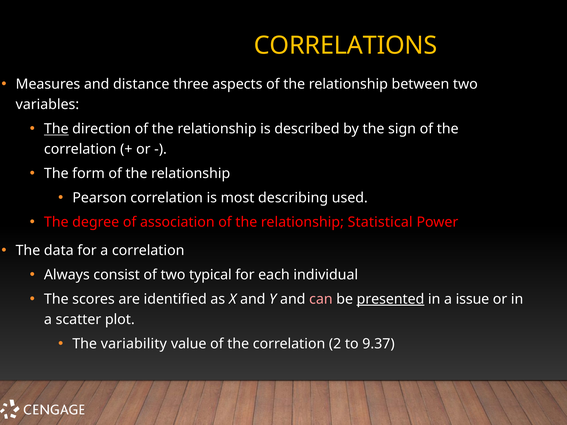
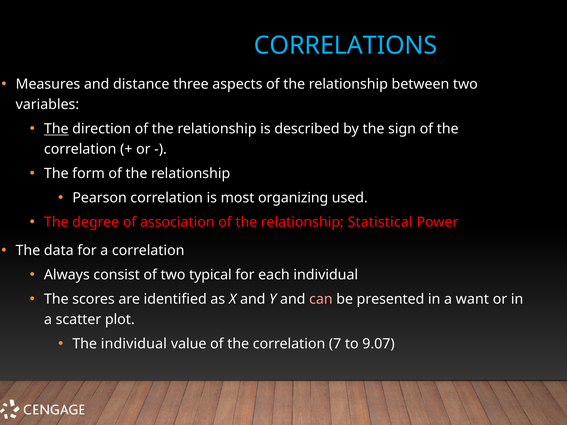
CORRELATIONS colour: yellow -> light blue
describing: describing -> organizing
presented underline: present -> none
issue: issue -> want
The variability: variability -> individual
2: 2 -> 7
9.37: 9.37 -> 9.07
